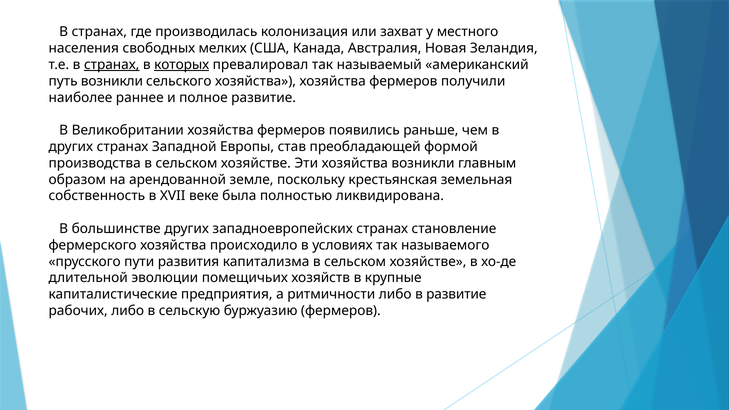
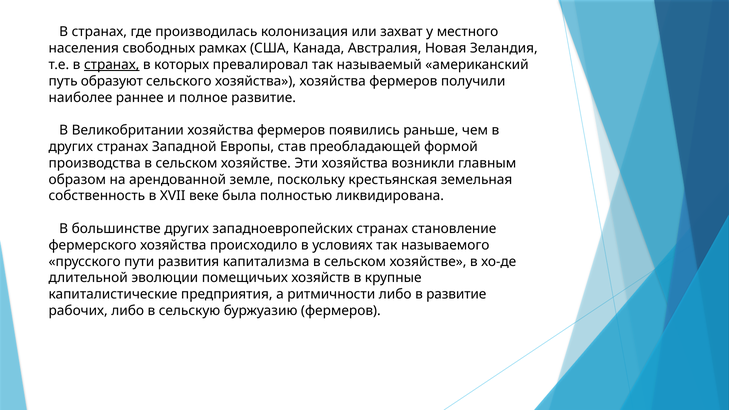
мелких: мелких -> рамках
которых underline: present -> none
путь возникли: возникли -> образуют
